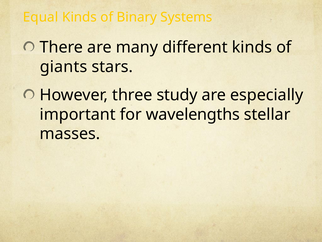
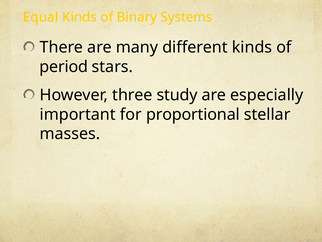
giants: giants -> period
wavelengths: wavelengths -> proportional
